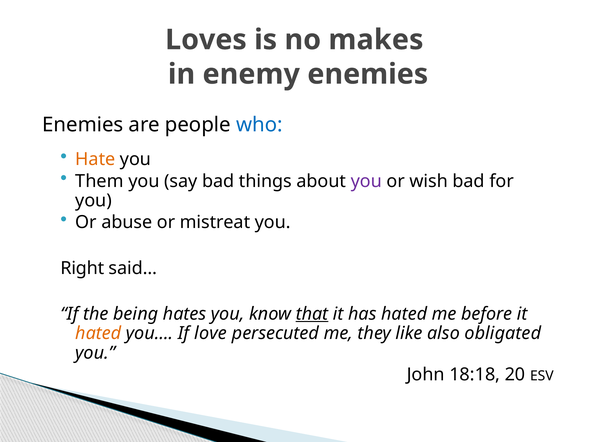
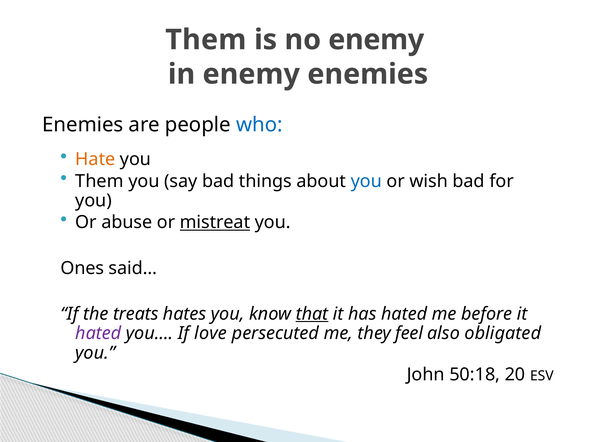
Loves at (206, 40): Loves -> Them
no makes: makes -> enemy
you at (366, 181) colour: purple -> blue
mistreat underline: none -> present
Right: Right -> Ones
being: being -> treats
hated at (98, 333) colour: orange -> purple
like: like -> feel
18:18: 18:18 -> 50:18
